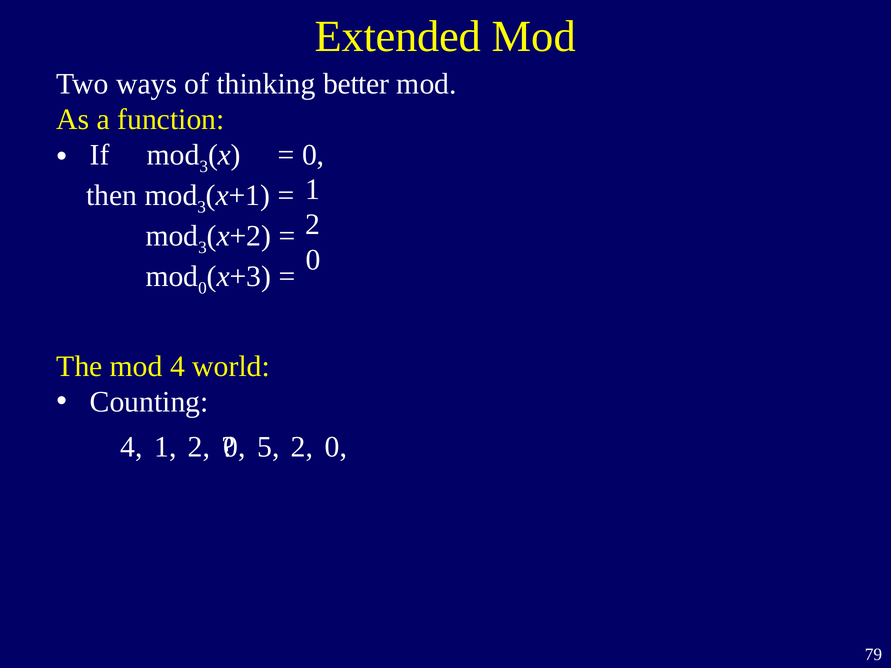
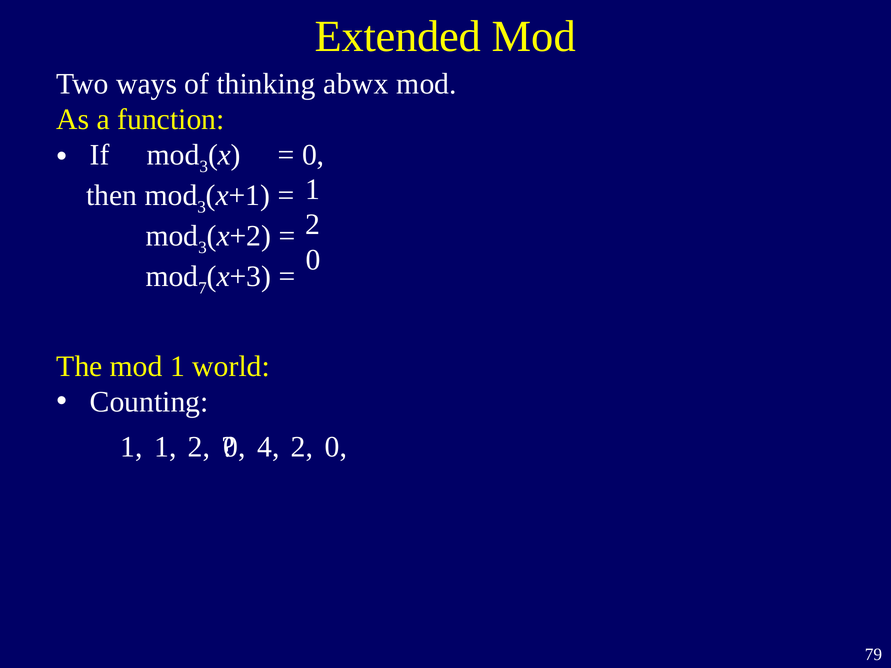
better: better -> abwx
mod 0: 0 -> 7
mod 4: 4 -> 1
4 at (132, 447): 4 -> 1
5: 5 -> 4
